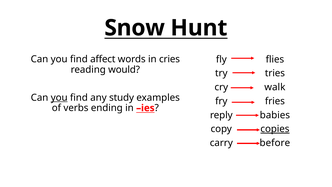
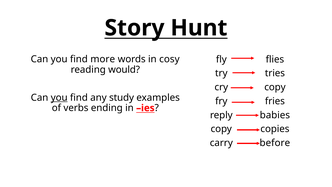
Snow: Snow -> Story
affect: affect -> more
cries: cries -> cosy
cry walk: walk -> copy
copies underline: present -> none
